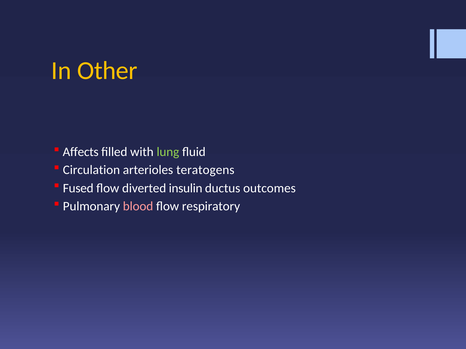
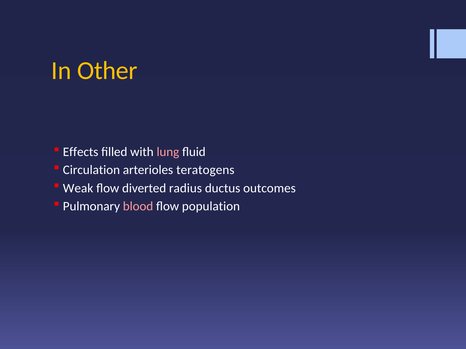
Affects: Affects -> Effects
lung colour: light green -> pink
Fused: Fused -> Weak
insulin: insulin -> radius
respiratory: respiratory -> population
